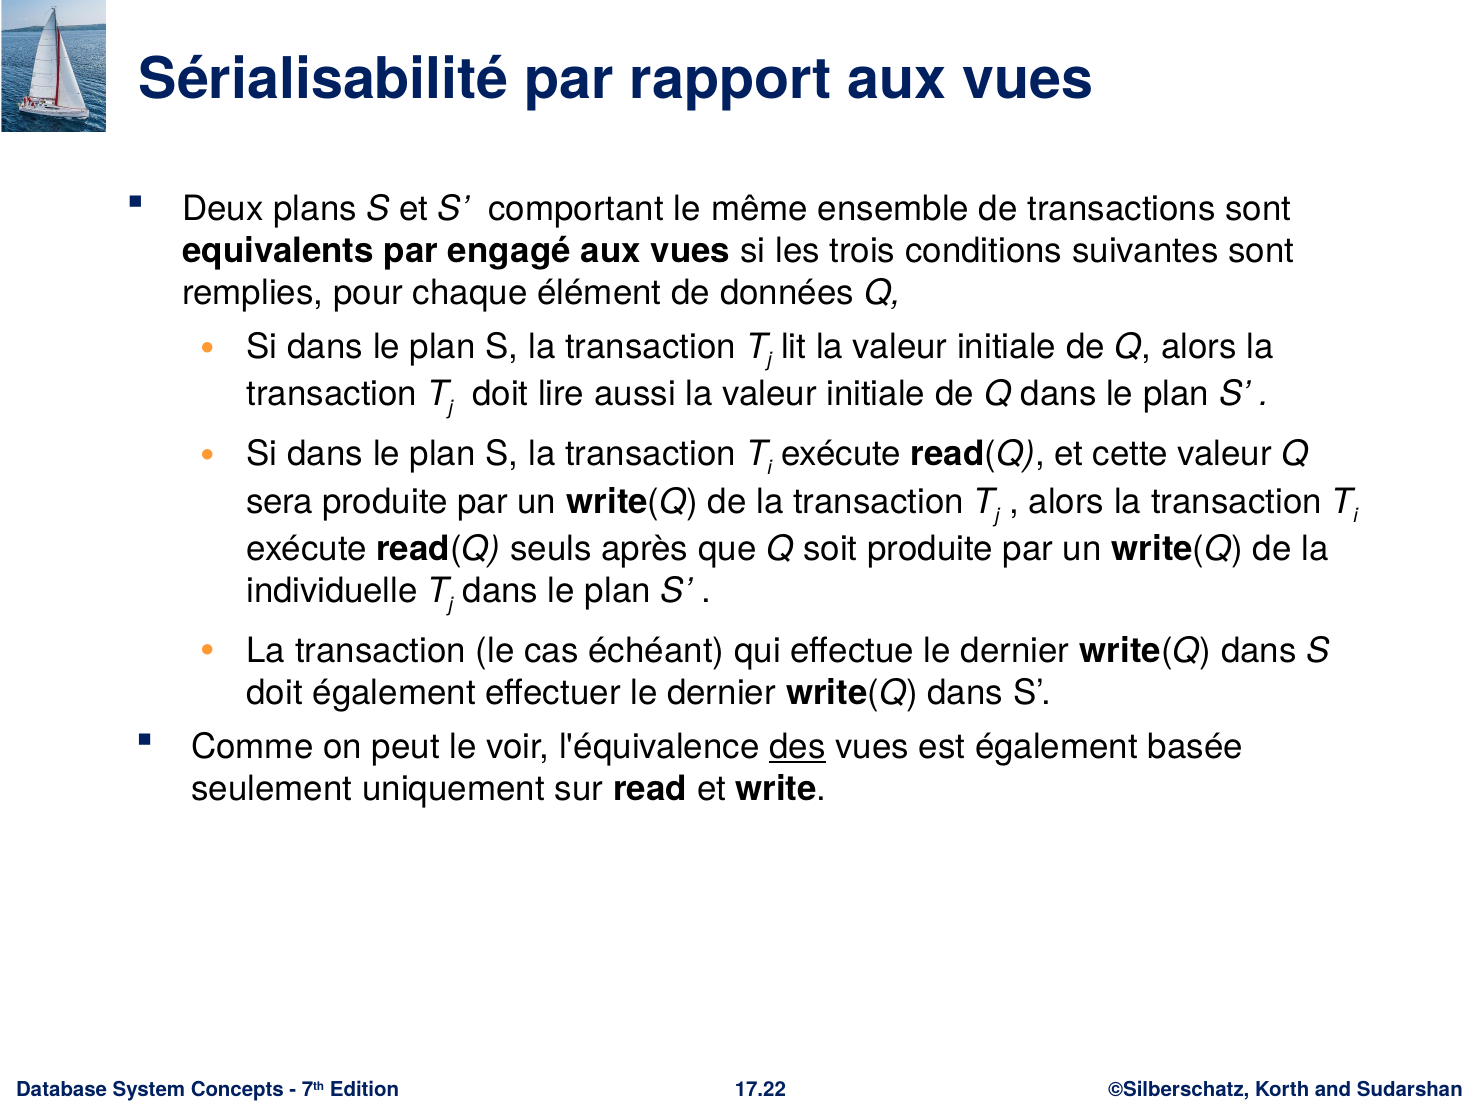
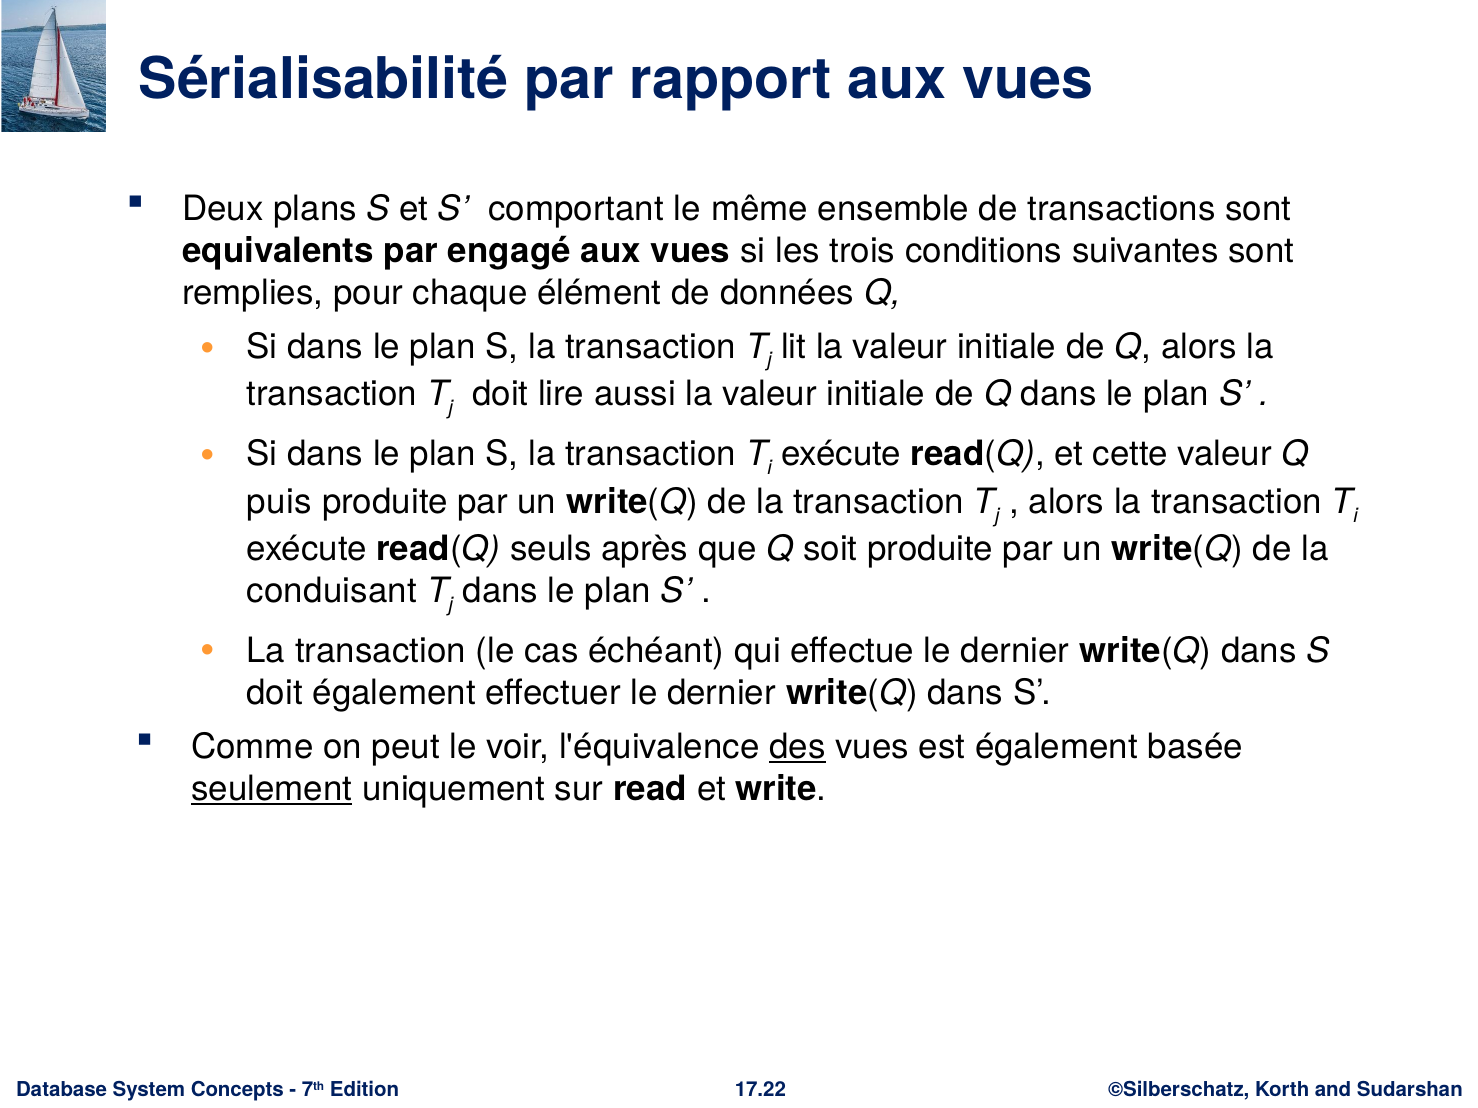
sera: sera -> puis
individuelle: individuelle -> conduisant
seulement underline: none -> present
